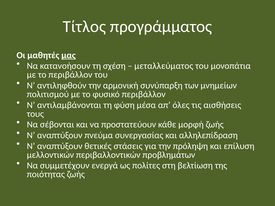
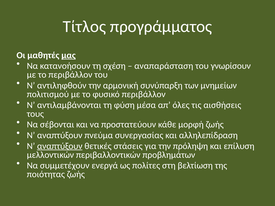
μεταλλεύματος: μεταλλεύματος -> αναπαράσταση
μονοπάτια: μονοπάτια -> γνωρίσουν
αναπτύξουν at (60, 146) underline: none -> present
